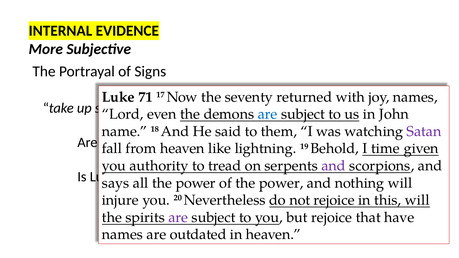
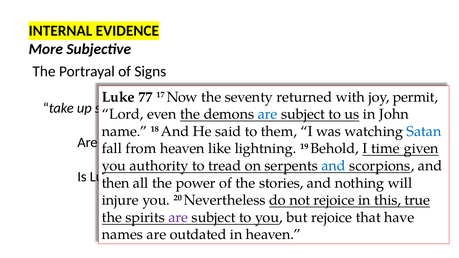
71: 71 -> 77
joy names: names -> permit
Satan colour: purple -> blue
and at (334, 166) colour: purple -> blue
says: says -> then
power at (281, 183): power -> stories
this will: will -> true
